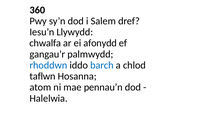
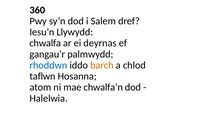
afonydd: afonydd -> deyrnas
barch colour: blue -> orange
pennau’n: pennau’n -> chwalfa’n
